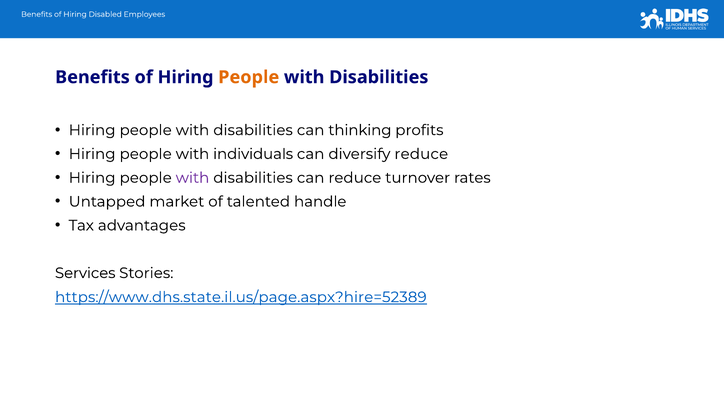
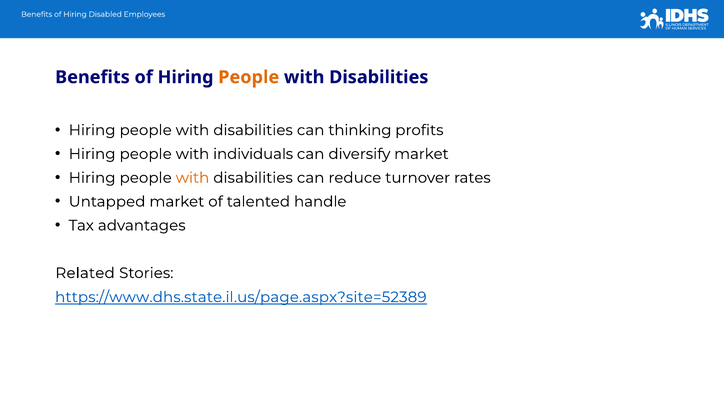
diversify reduce: reduce -> market
with at (193, 178) colour: purple -> orange
Services: Services -> Related
https://www.dhs.state.il.us/page.aspx?hire=52389: https://www.dhs.state.il.us/page.aspx?hire=52389 -> https://www.dhs.state.il.us/page.aspx?site=52389
